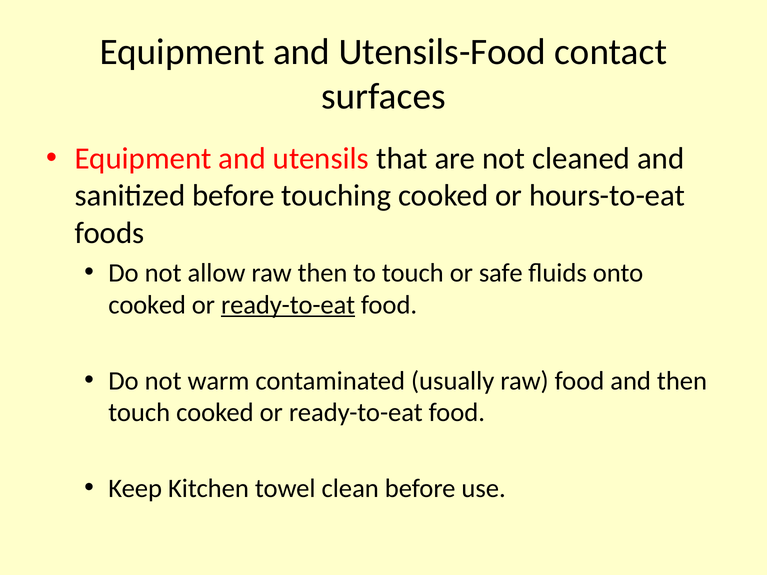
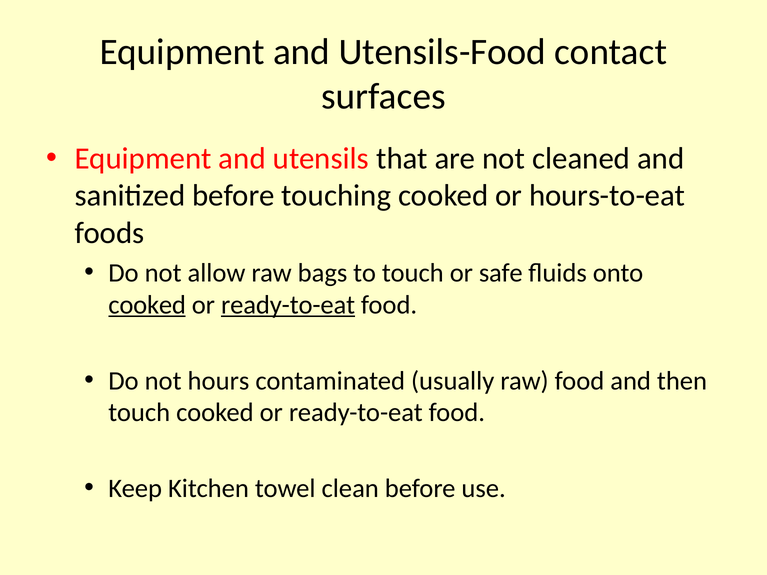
raw then: then -> bags
cooked at (147, 305) underline: none -> present
warm: warm -> hours
